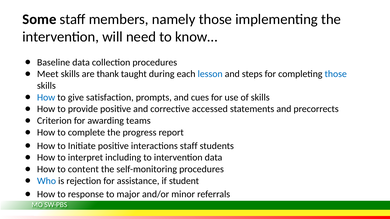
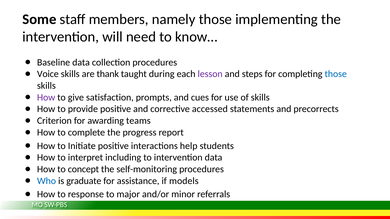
Meet: Meet -> Voice
lesson colour: blue -> purple
How at (46, 97) colour: blue -> purple
interactions staff: staff -> help
content: content -> concept
rejection: rejection -> graduate
student: student -> models
